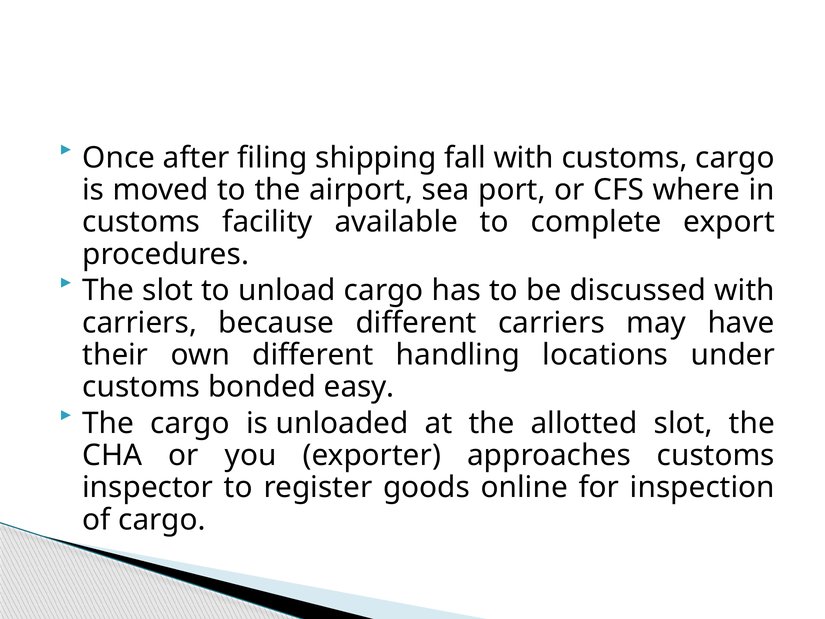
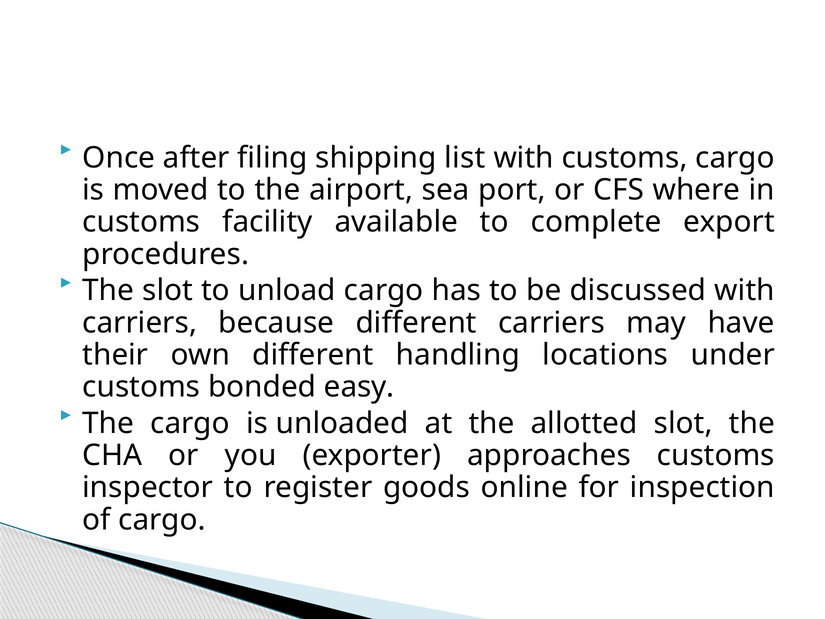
fall: fall -> list
